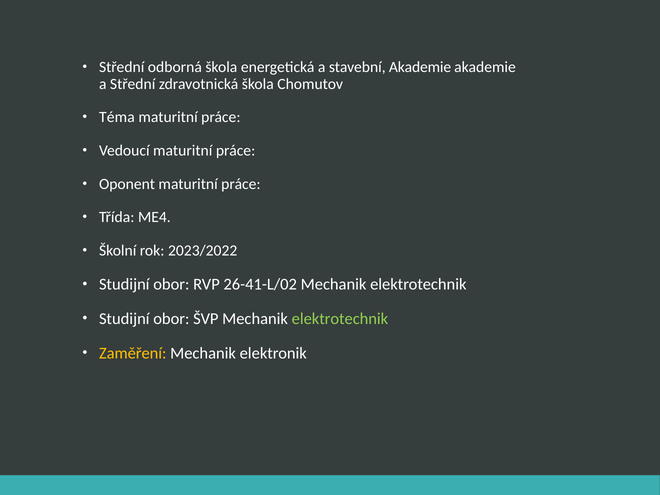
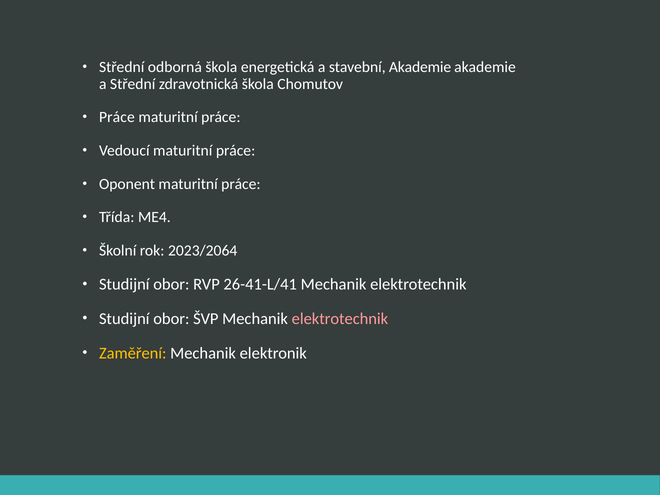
Téma at (117, 117): Téma -> Práce
2023/2022: 2023/2022 -> 2023/2064
26-41-L/02: 26-41-L/02 -> 26-41-L/41
elektrotechnik at (340, 319) colour: light green -> pink
